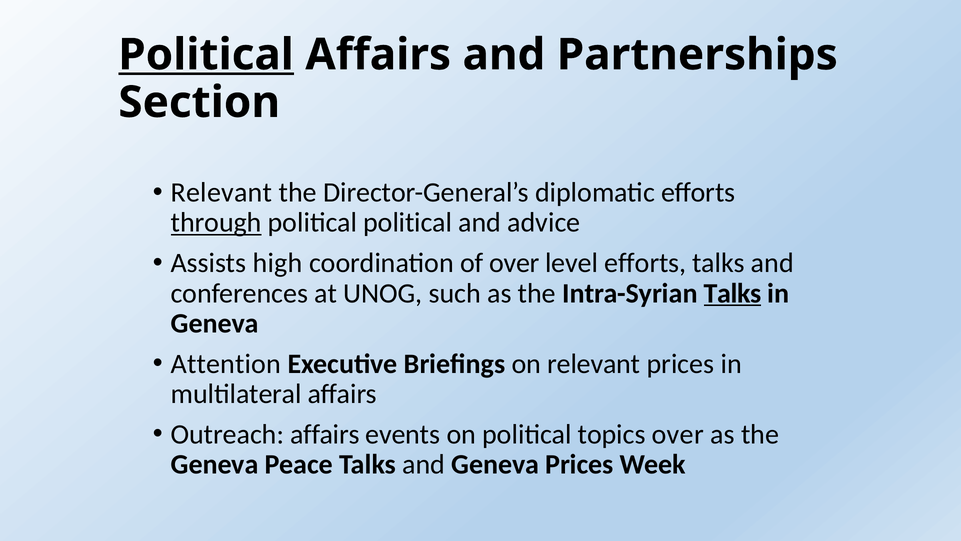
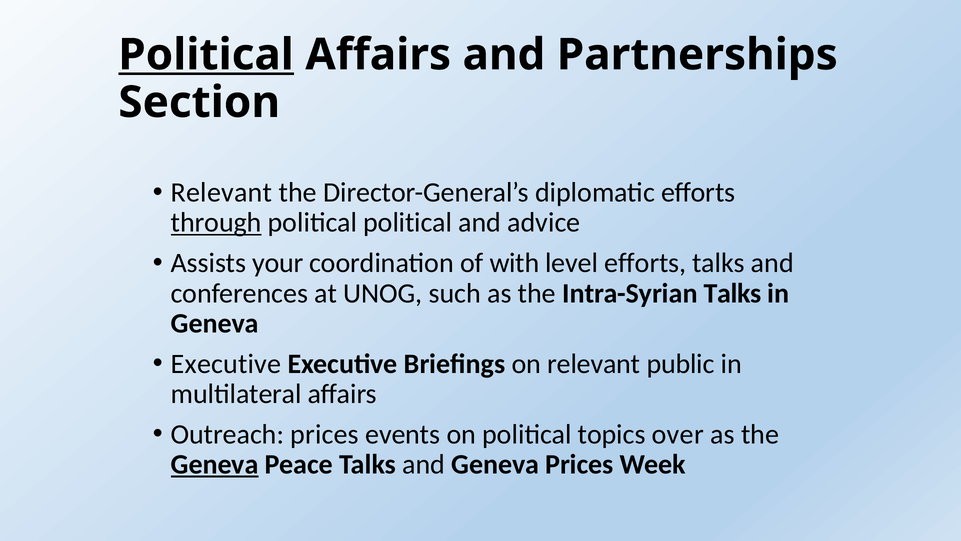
high: high -> your
of over: over -> with
Talks at (733, 293) underline: present -> none
Attention at (226, 363): Attention -> Executive
relevant prices: prices -> public
Outreach affairs: affairs -> prices
Geneva at (215, 464) underline: none -> present
